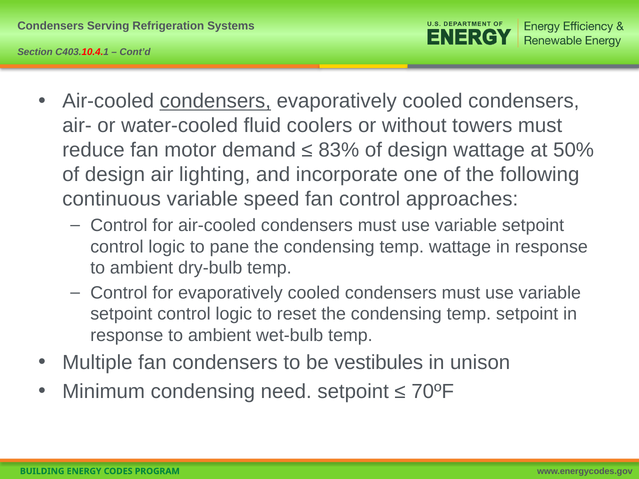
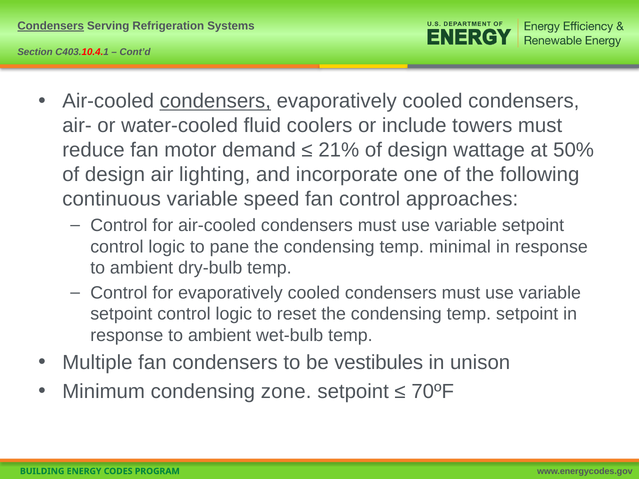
Condensers at (51, 26) underline: none -> present
without: without -> include
83%: 83% -> 21%
temp wattage: wattage -> minimal
need: need -> zone
